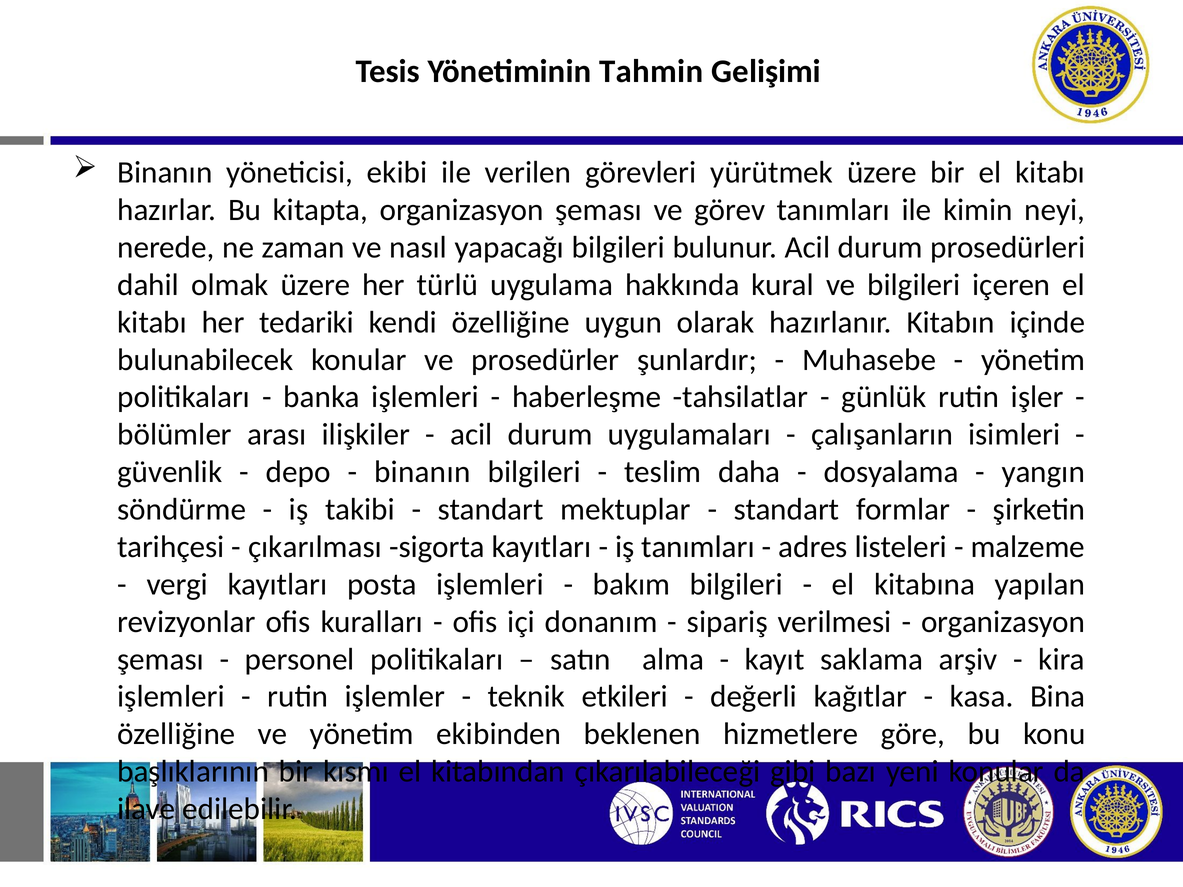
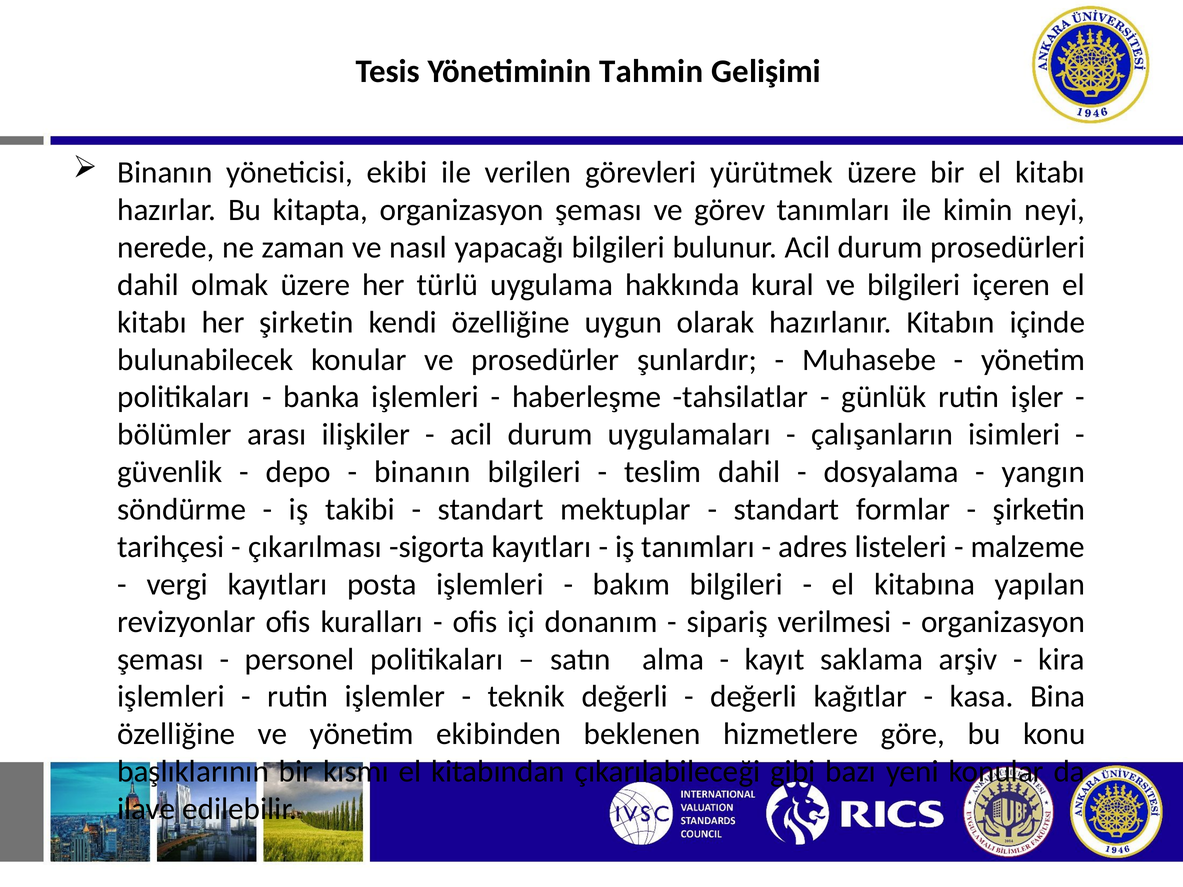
her tedariki: tedariki -> şirketin
teslim daha: daha -> dahil
teknik etkileri: etkileri -> değerli
